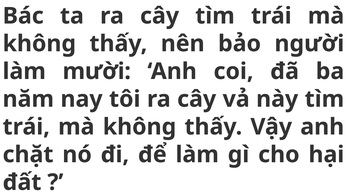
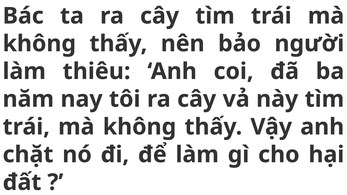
mười: mười -> thiêu
